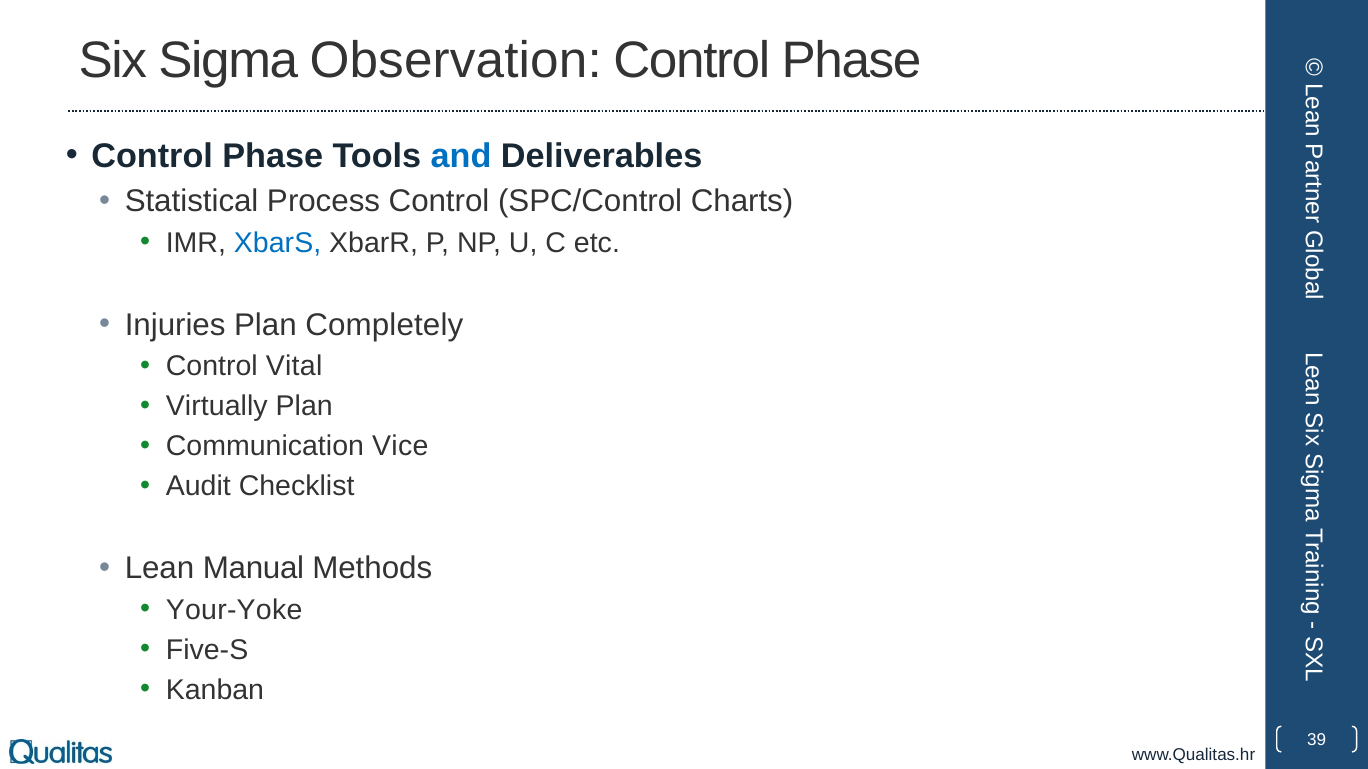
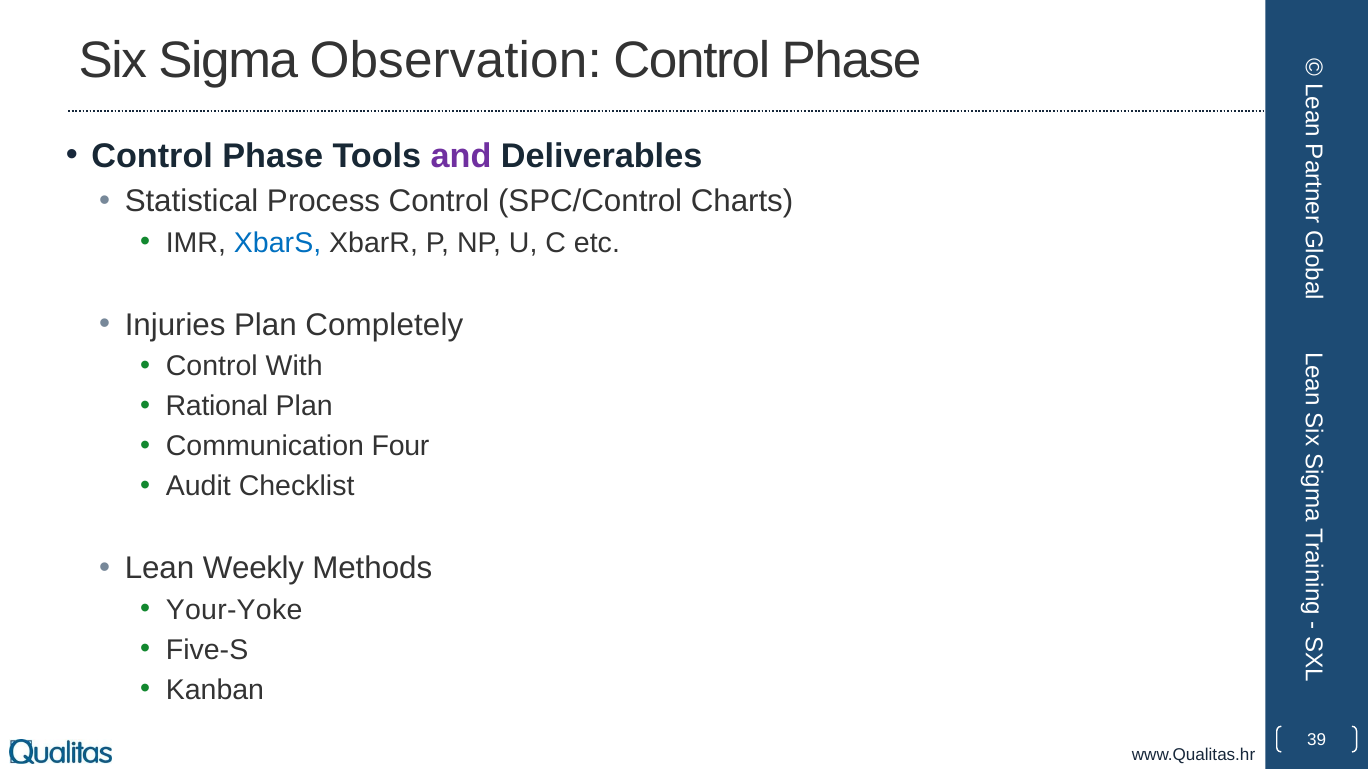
and colour: blue -> purple
Vital: Vital -> With
Virtually: Virtually -> Rational
Vice: Vice -> Four
Manual: Manual -> Weekly
